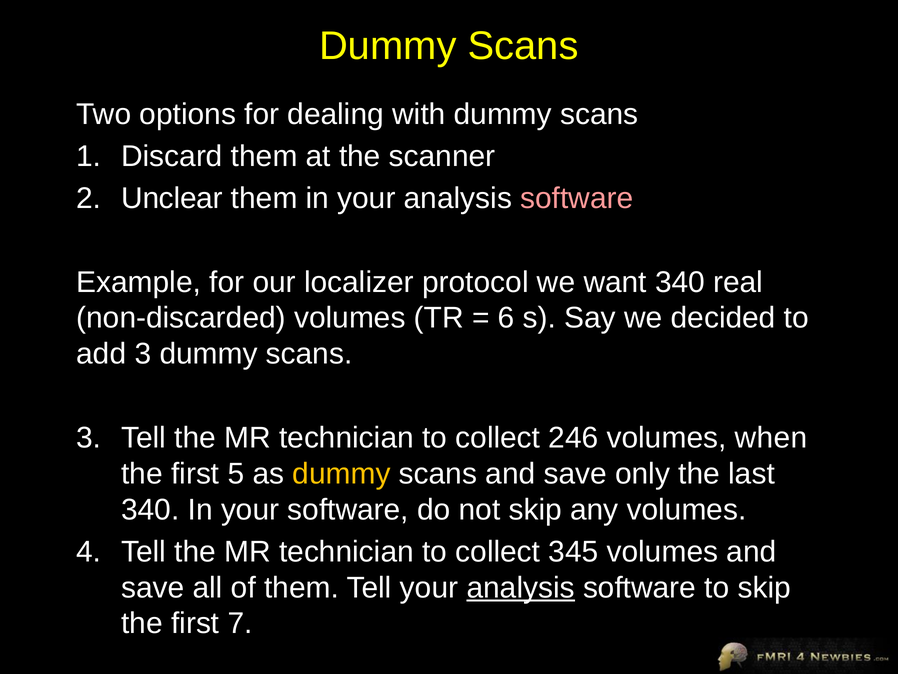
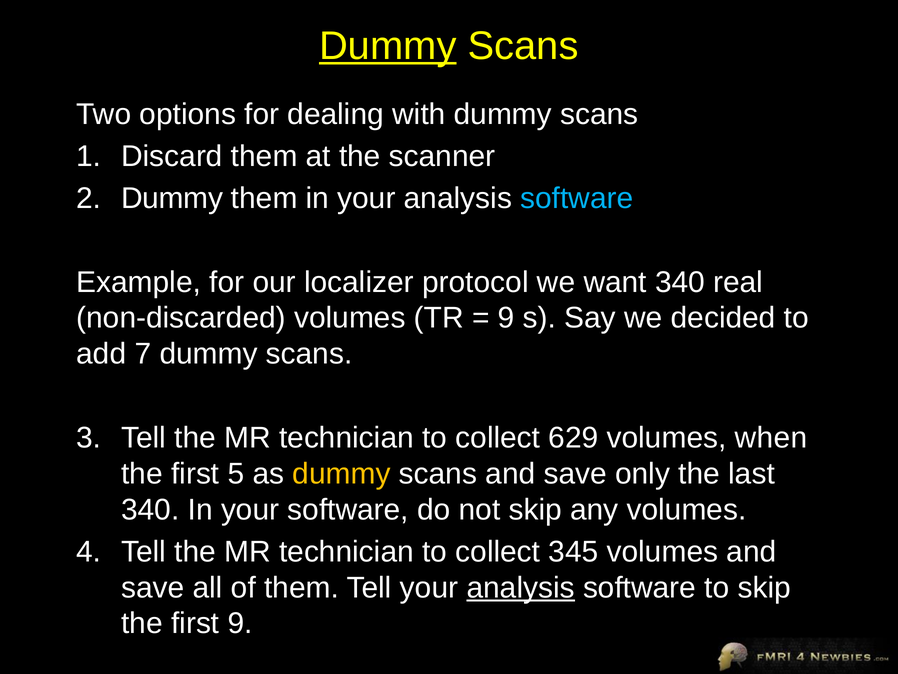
Dummy at (388, 46) underline: none -> present
Unclear at (172, 198): Unclear -> Dummy
software at (577, 198) colour: pink -> light blue
6 at (506, 318): 6 -> 9
add 3: 3 -> 7
246: 246 -> 629
first 7: 7 -> 9
